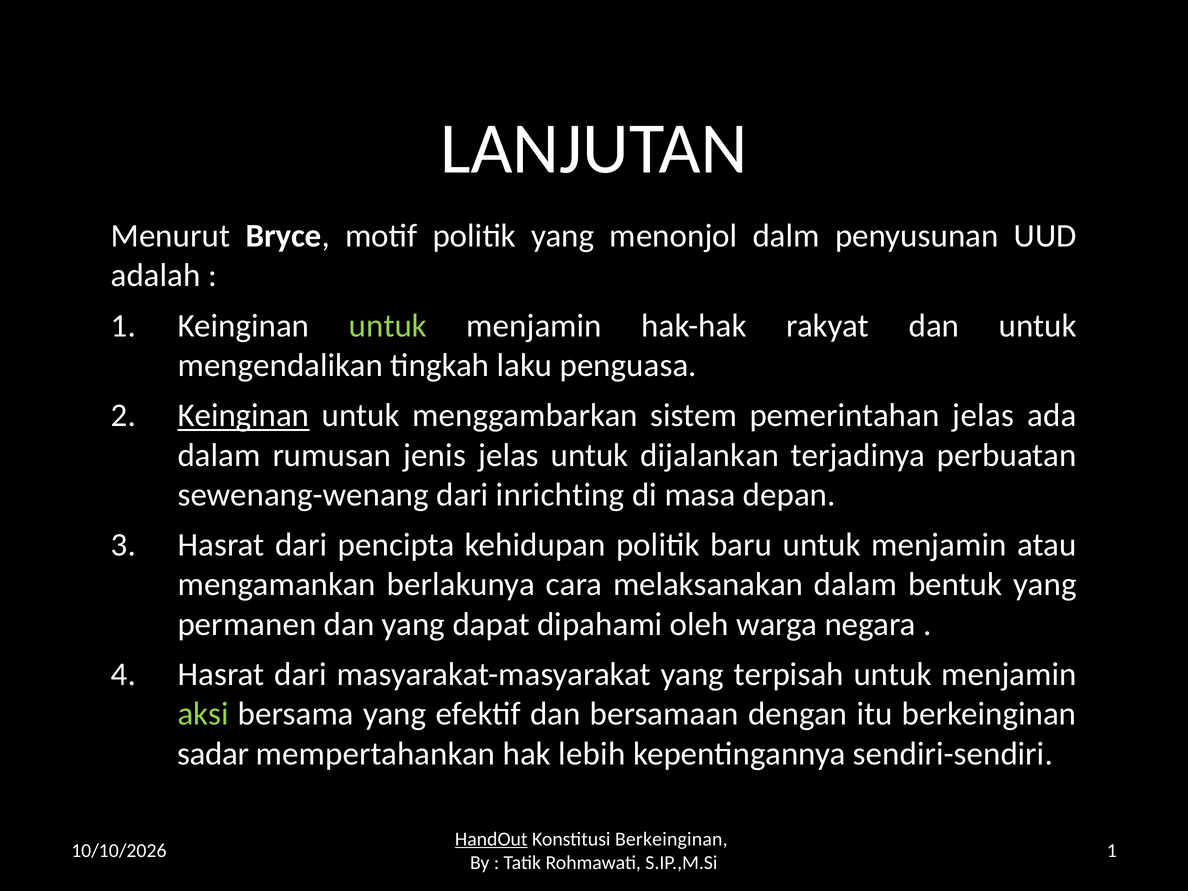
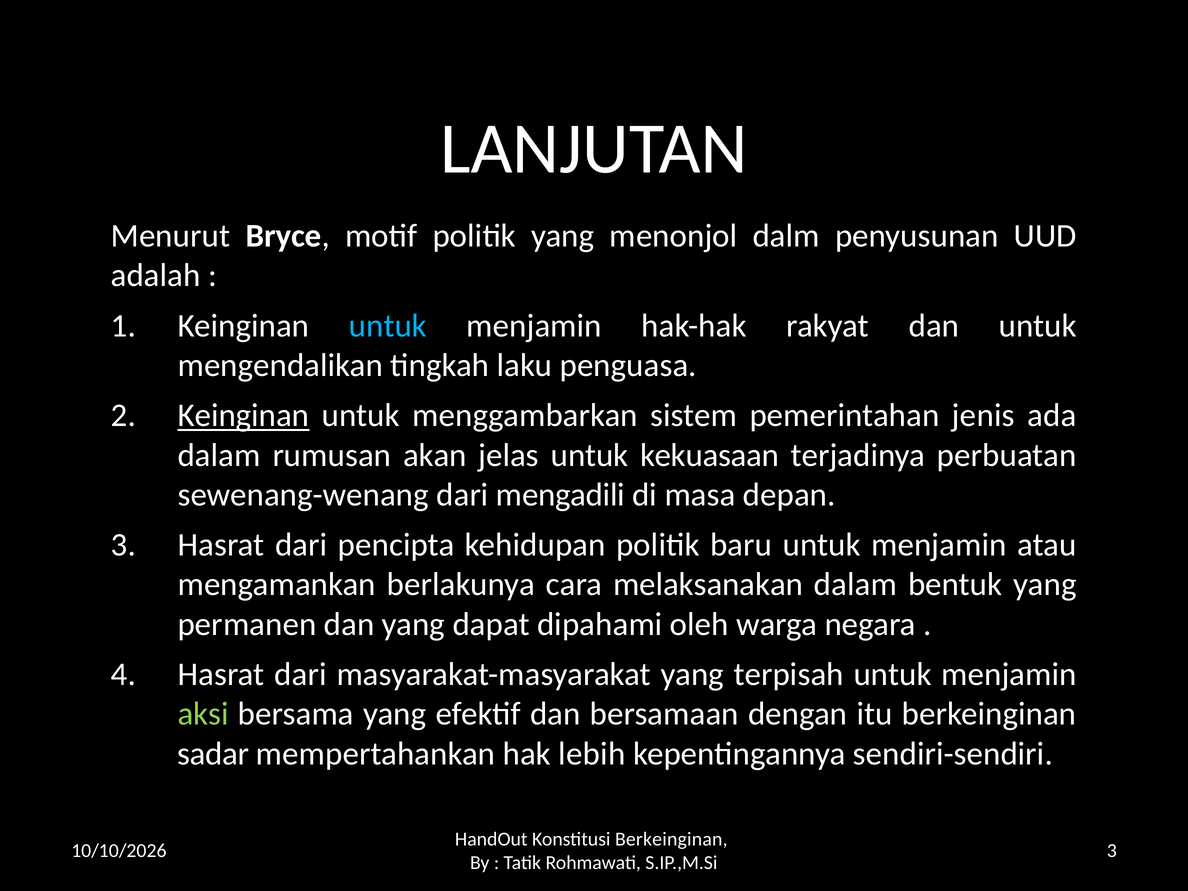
untuk at (388, 326) colour: light green -> light blue
pemerintahan jelas: jelas -> jenis
jenis: jenis -> akan
dijalankan: dijalankan -> kekuasaan
inrichting: inrichting -> mengadili
HandOut underline: present -> none
1 at (1112, 851): 1 -> 3
